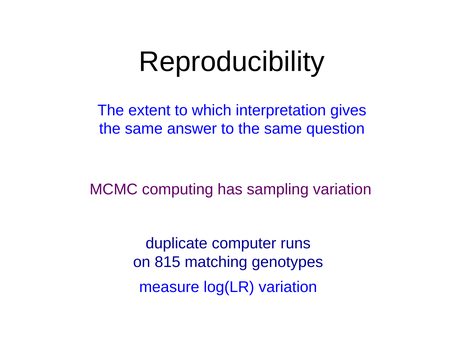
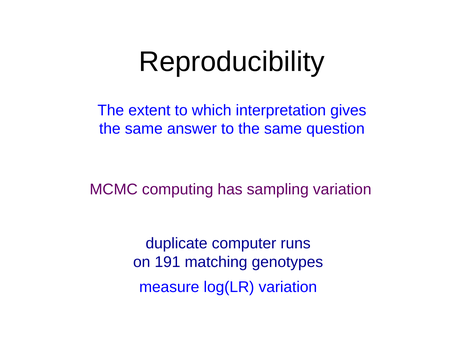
815: 815 -> 191
